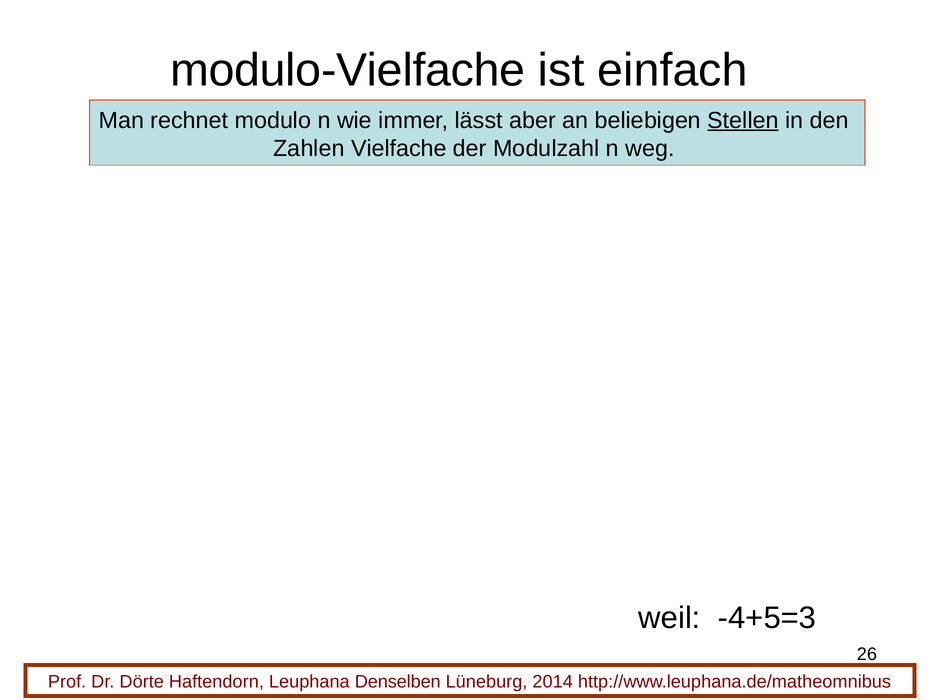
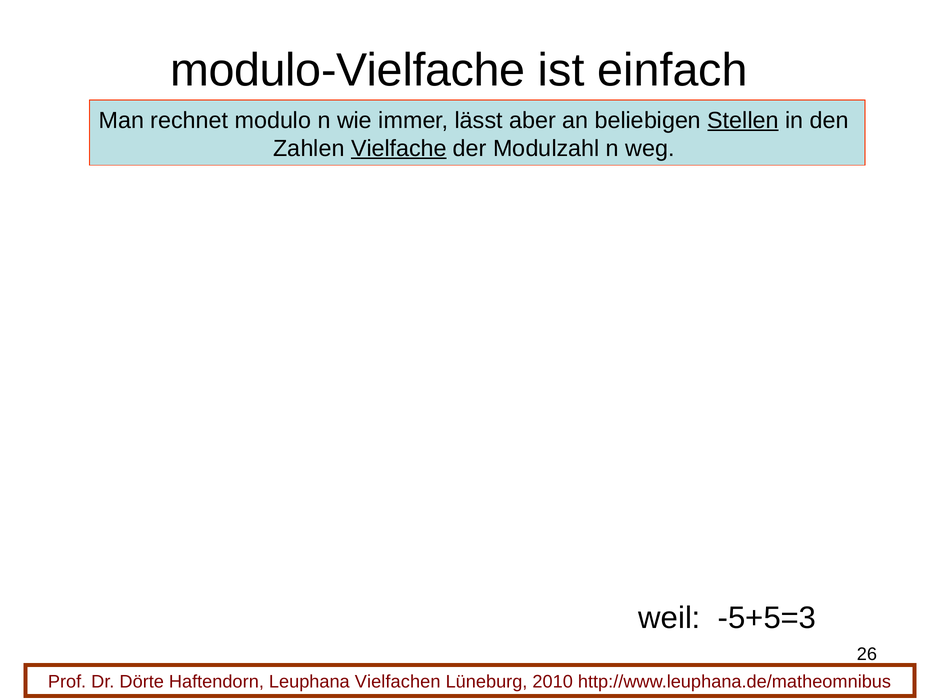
Vielfache underline: none -> present
-4+5=3: -4+5=3 -> -5+5=3
Denselben: Denselben -> Vielfachen
2014: 2014 -> 2010
